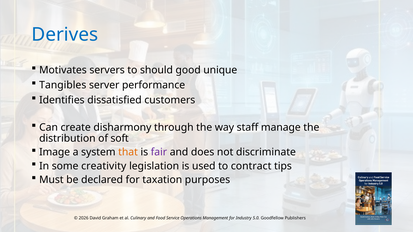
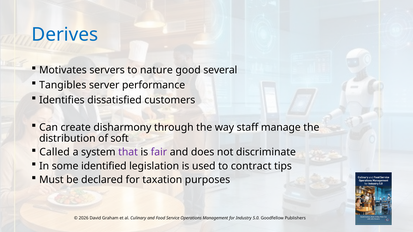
should: should -> nature
unique: unique -> several
Image: Image -> Called
that colour: orange -> purple
creativity: creativity -> identified
